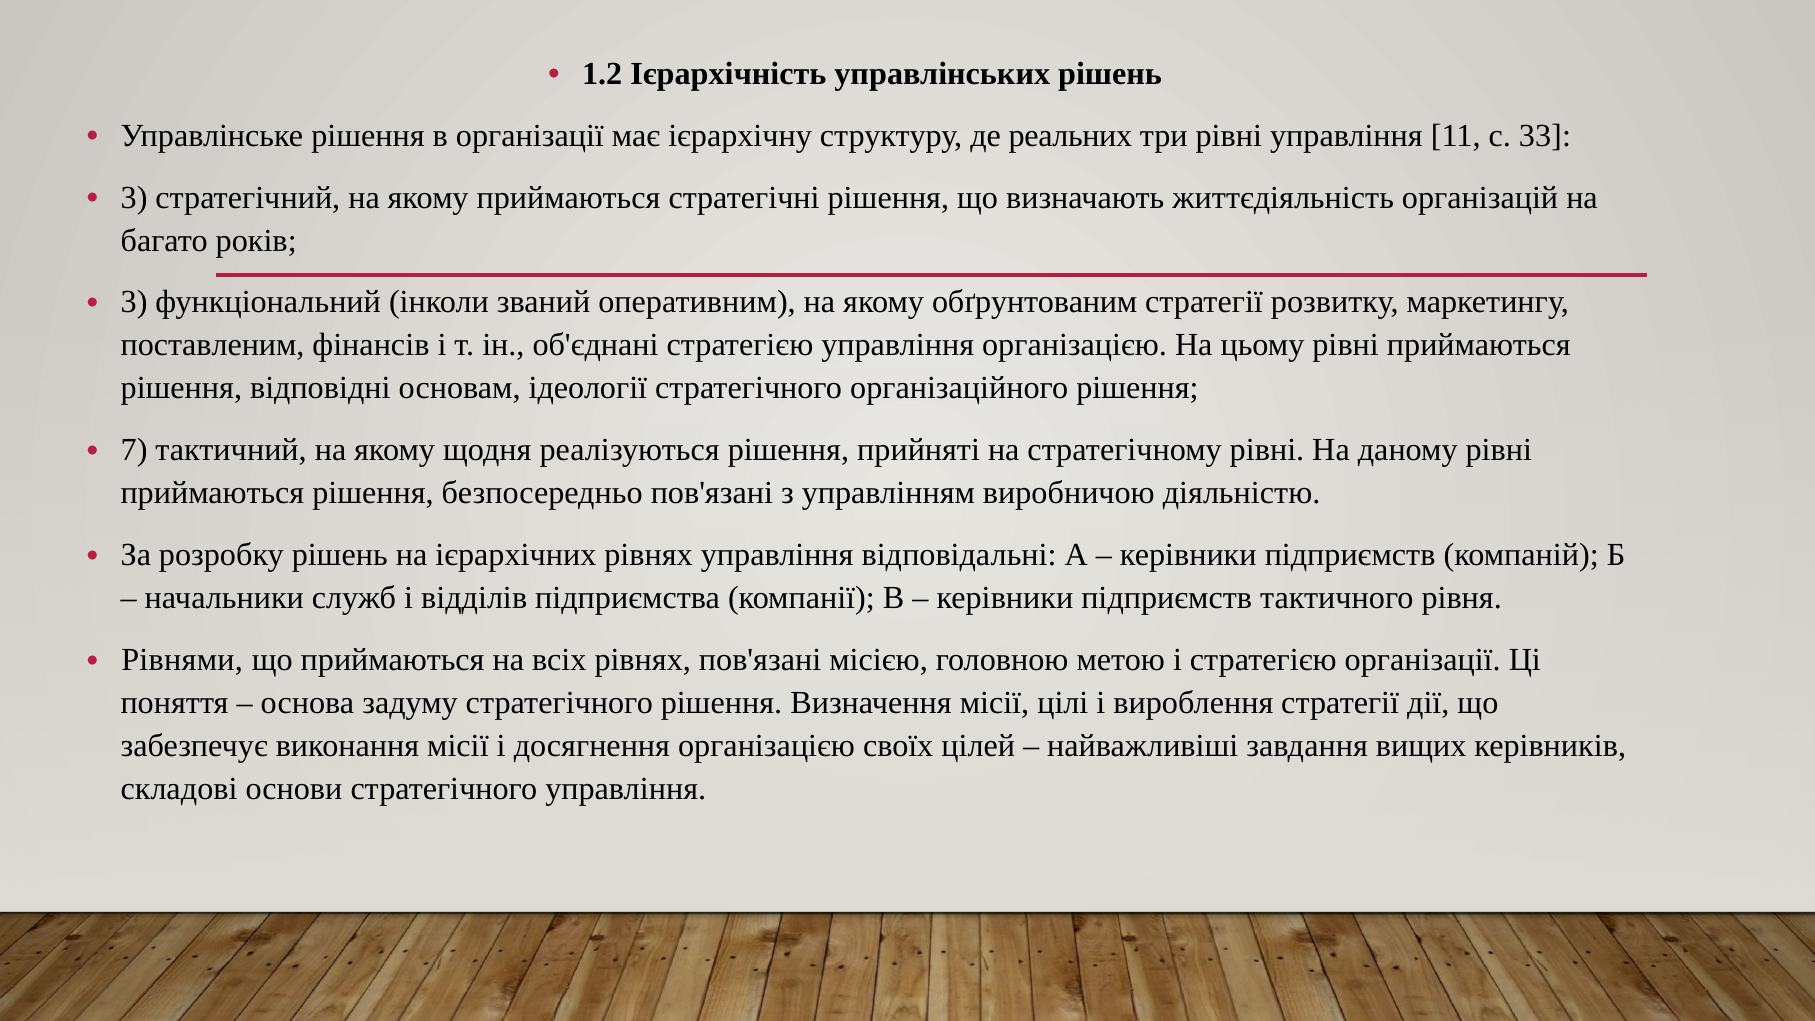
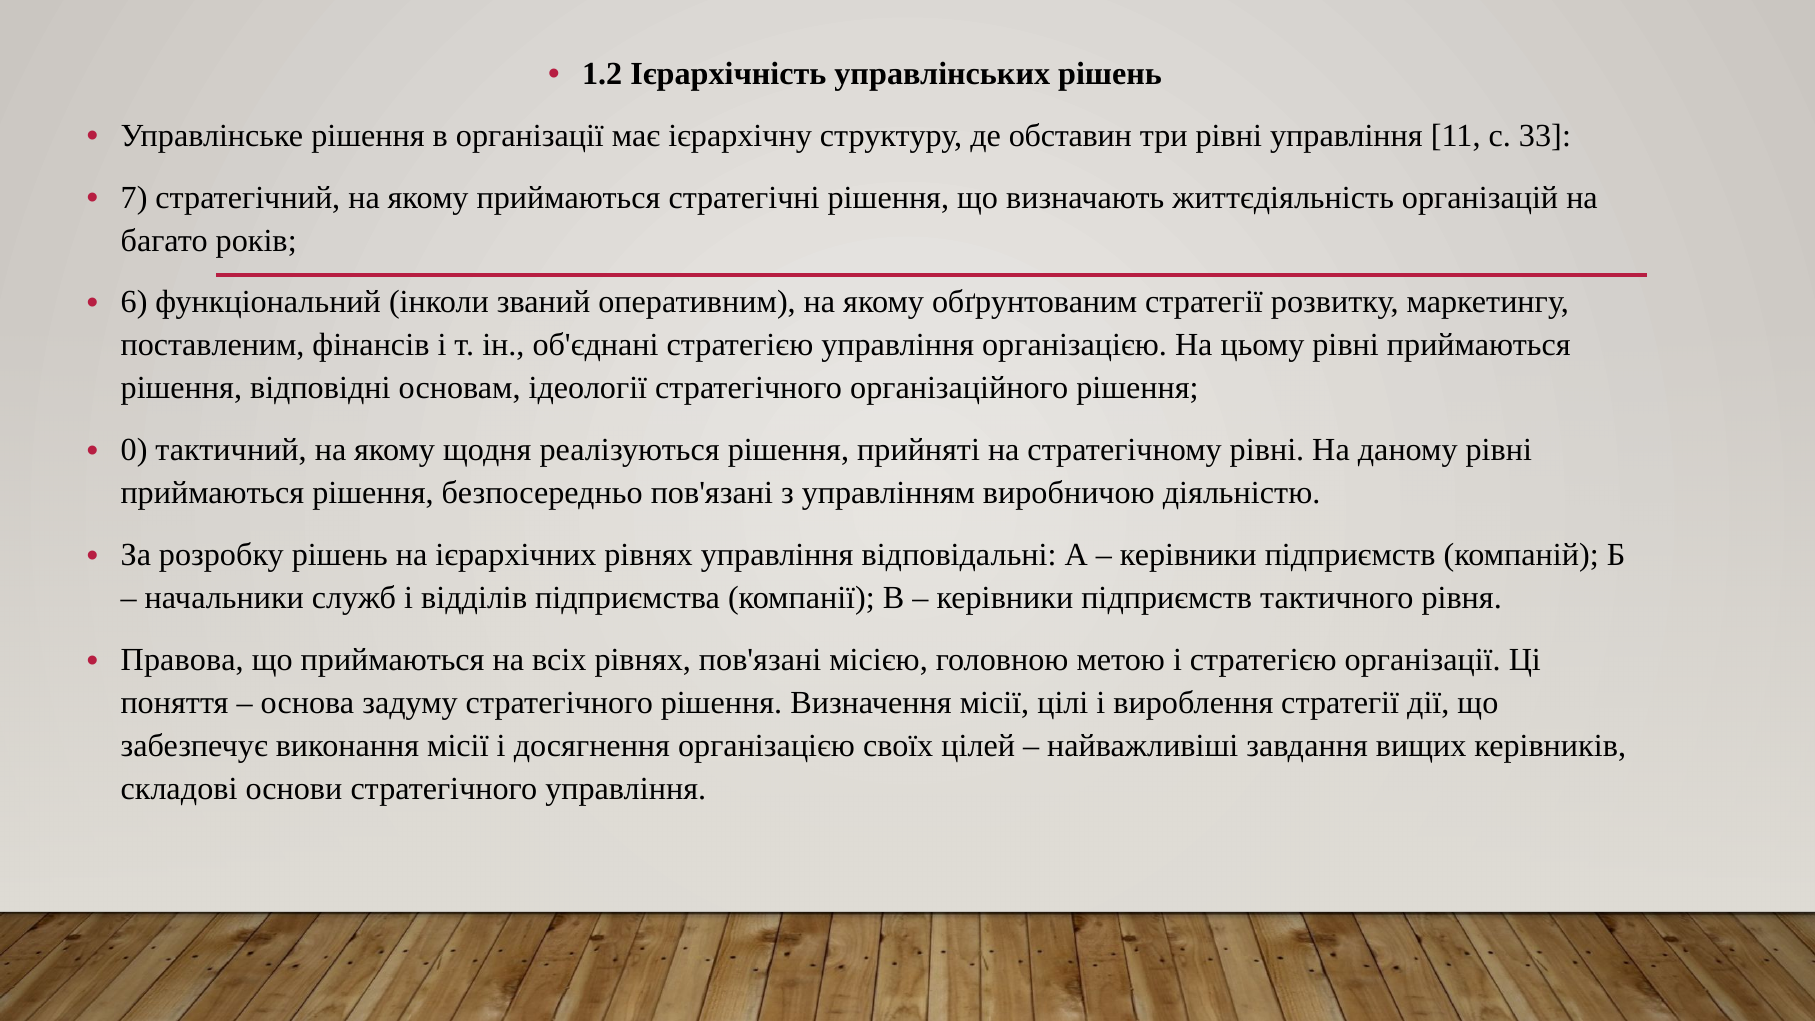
реальних: реальних -> обставин
3 at (134, 197): 3 -> 7
3 at (134, 302): 3 -> 6
7: 7 -> 0
Рівнями: Рівнями -> Правова
